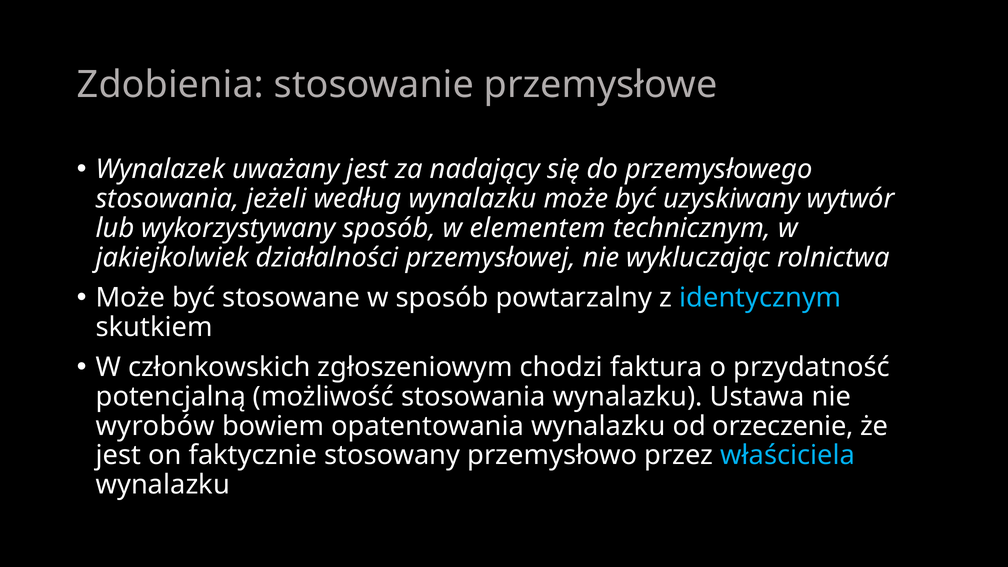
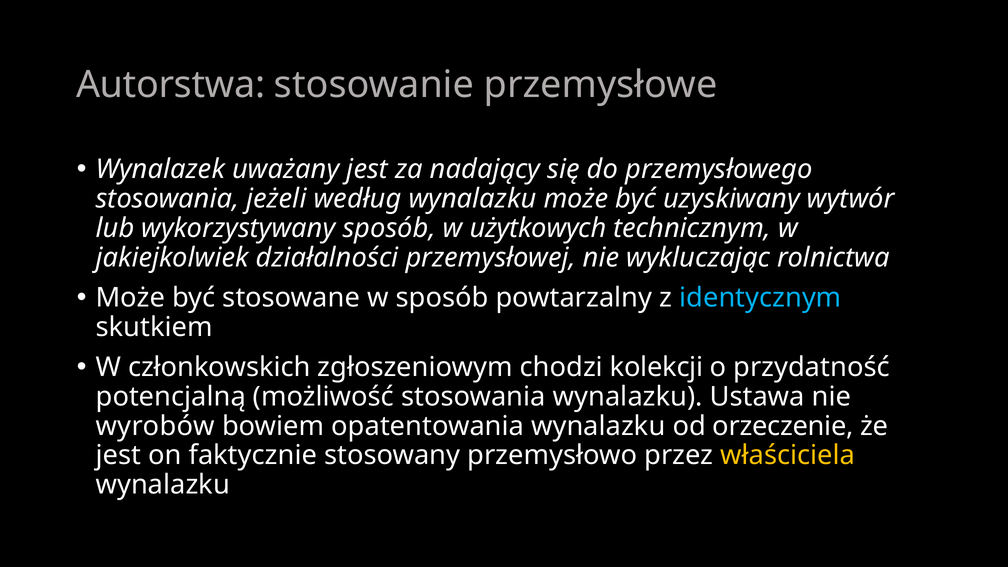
Zdobienia: Zdobienia -> Autorstwa
elementem: elementem -> użytkowych
faktura: faktura -> kolekcji
właściciela colour: light blue -> yellow
